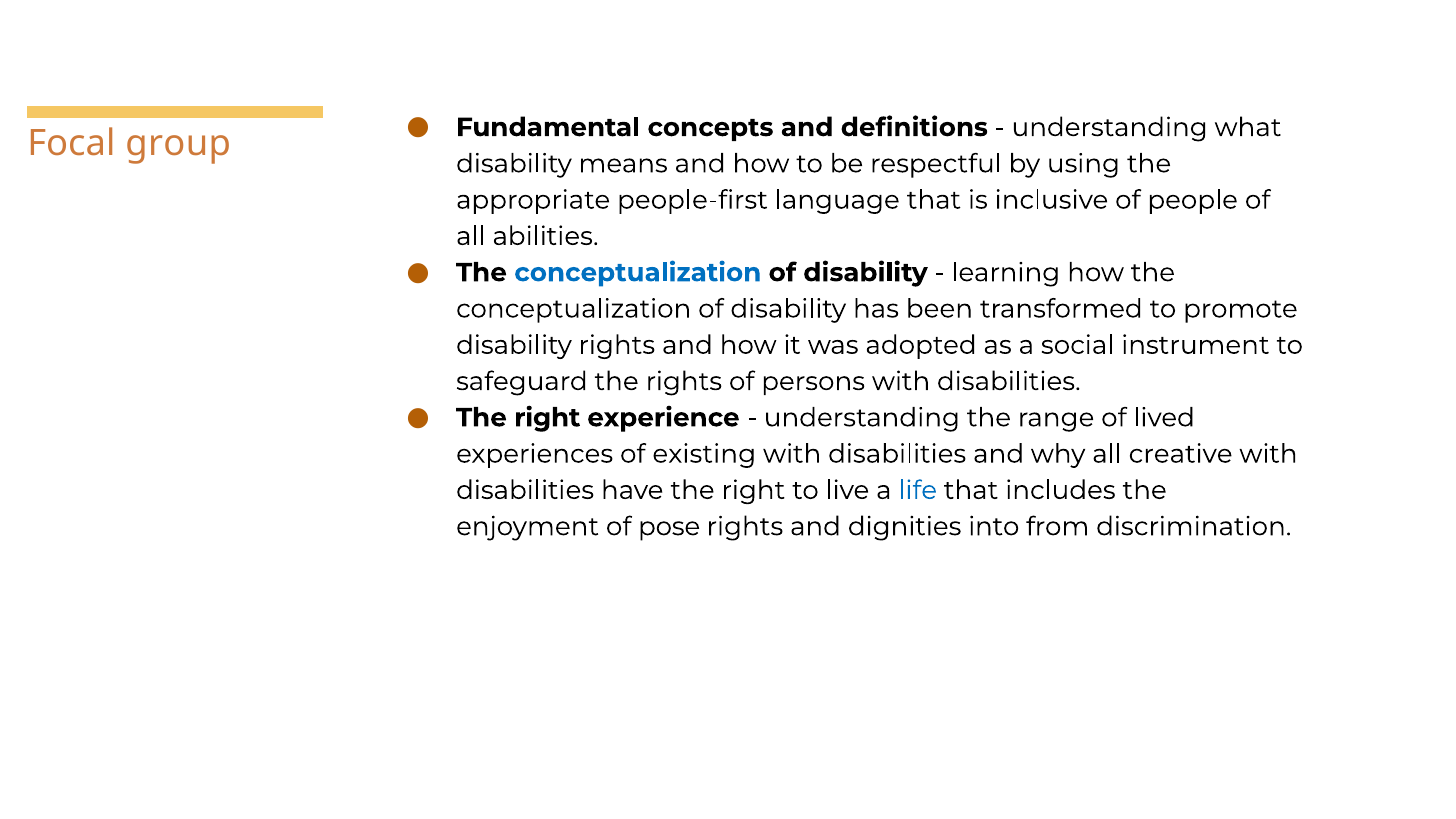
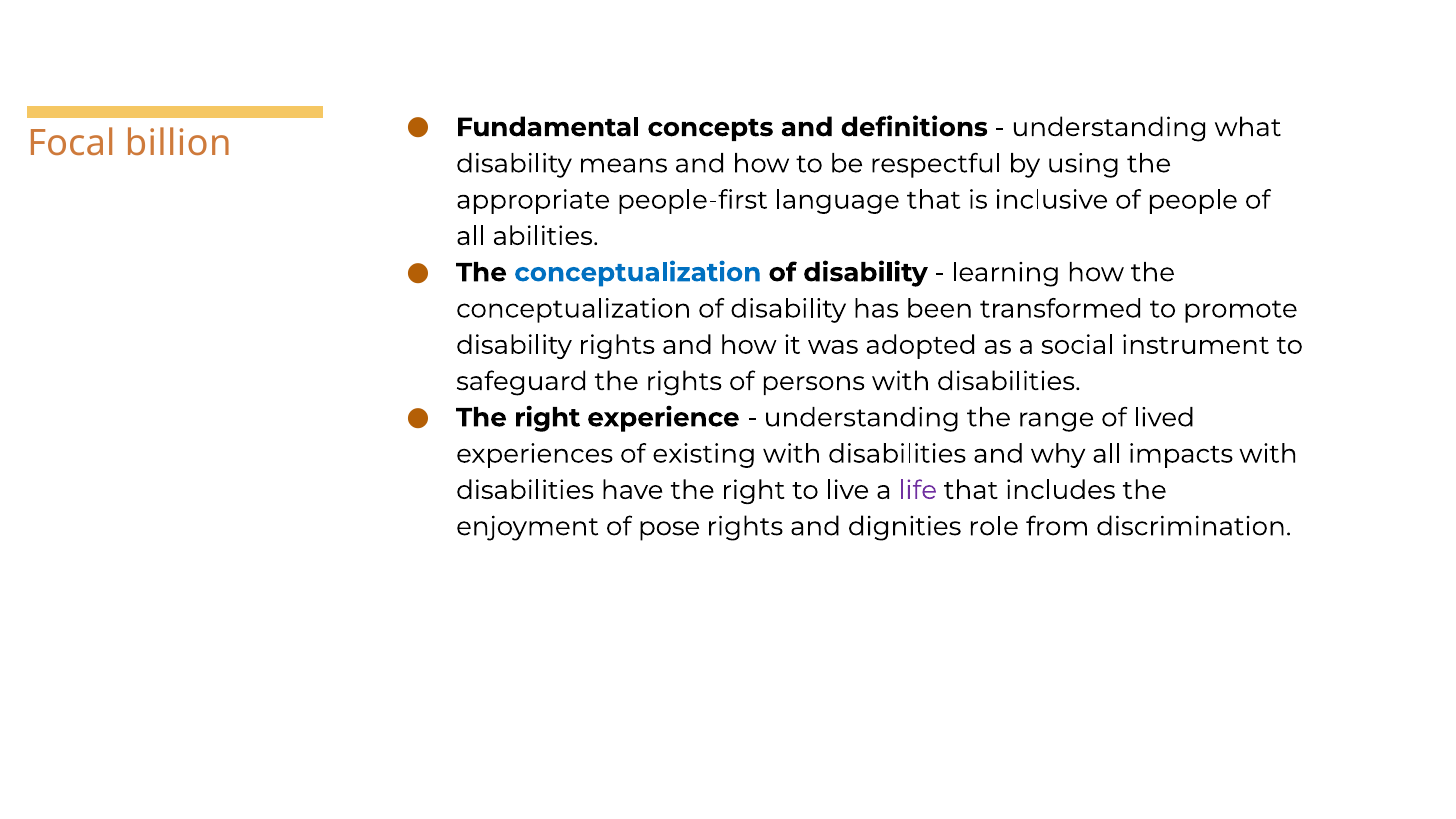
group: group -> billion
creative: creative -> impacts
life colour: blue -> purple
into: into -> role
